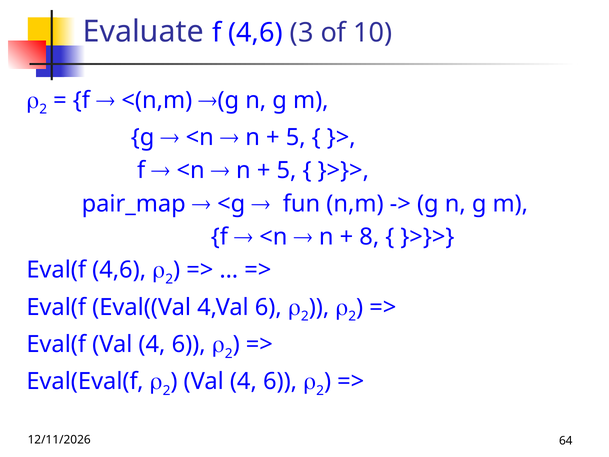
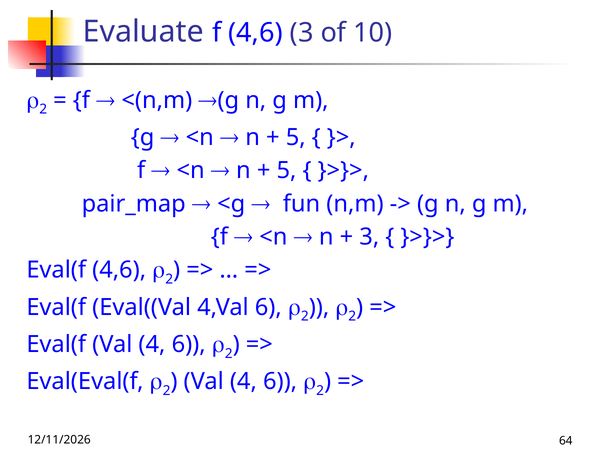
8 at (369, 237): 8 -> 3
